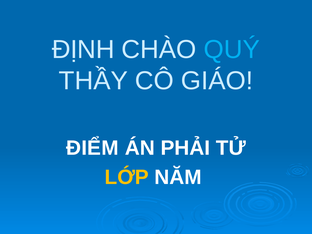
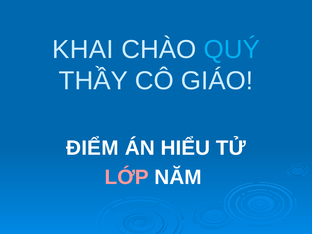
ĐỊNH: ĐỊNH -> KHAI
PHẢI: PHẢI -> HIỂU
LỚP colour: yellow -> pink
